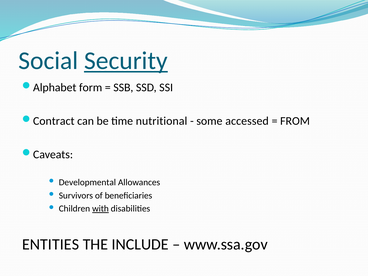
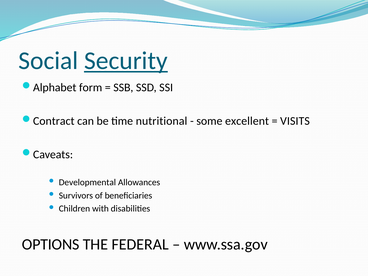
accessed: accessed -> excellent
FROM: FROM -> VISITS
with underline: present -> none
ENTITIES: ENTITIES -> OPTIONS
INCLUDE: INCLUDE -> FEDERAL
